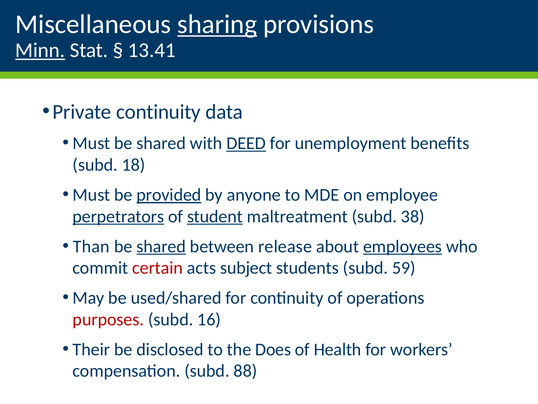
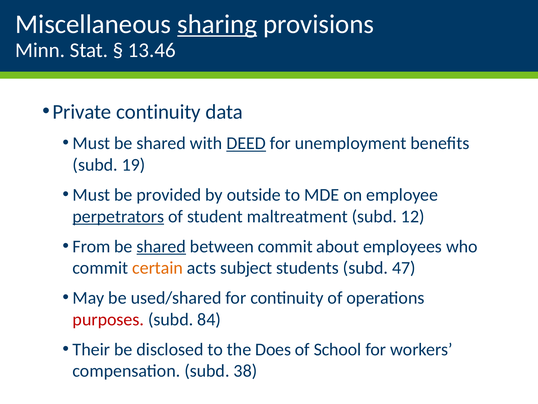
Minn underline: present -> none
13.41: 13.41 -> 13.46
18: 18 -> 19
provided underline: present -> none
anyone: anyone -> outside
student underline: present -> none
38: 38 -> 12
Than: Than -> From
between release: release -> commit
employees underline: present -> none
certain colour: red -> orange
59: 59 -> 47
16: 16 -> 84
Health: Health -> School
88: 88 -> 38
